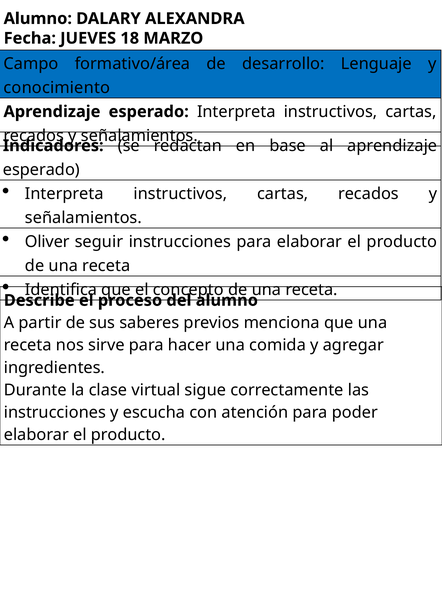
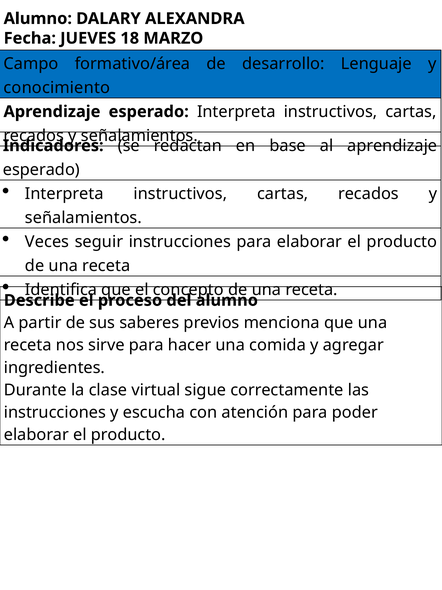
Oliver: Oliver -> Veces
